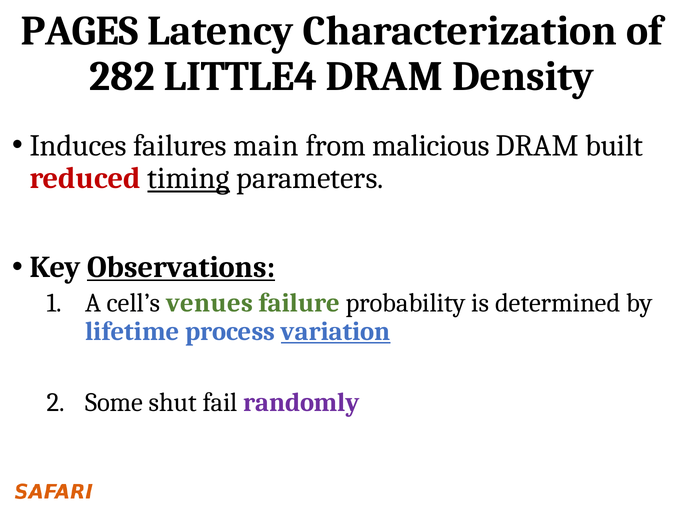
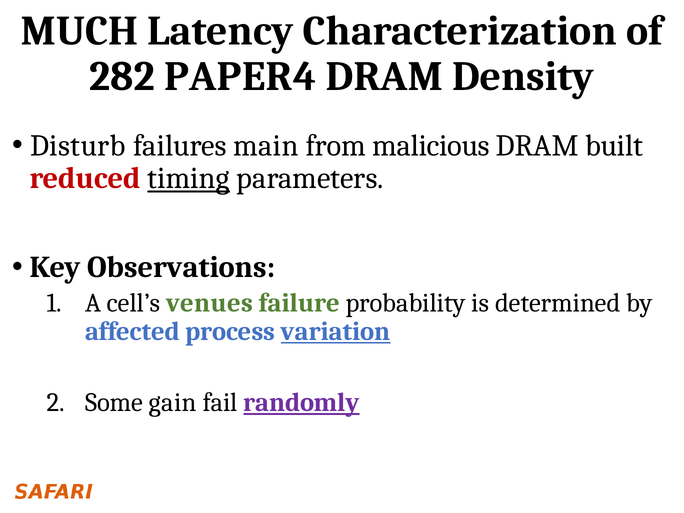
PAGES: PAGES -> MUCH
LITTLE4: LITTLE4 -> PAPER4
Induces: Induces -> Disturb
Observations underline: present -> none
lifetime: lifetime -> affected
shut: shut -> gain
randomly underline: none -> present
